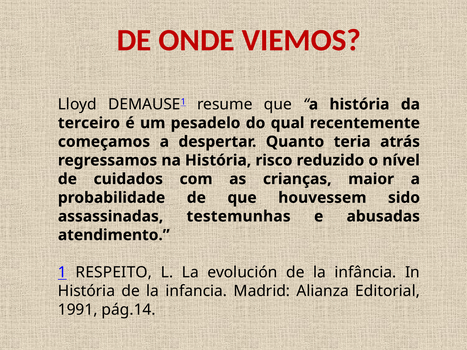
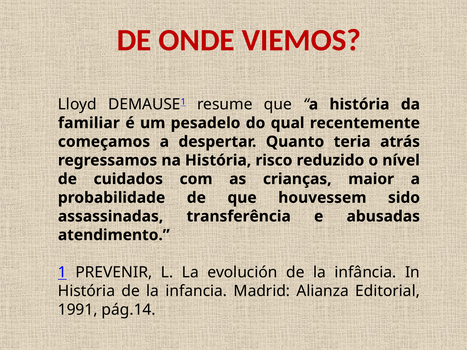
terceiro: terceiro -> familiar
testemunhas: testemunhas -> transferência
RESPEITO: RESPEITO -> PREVENIR
